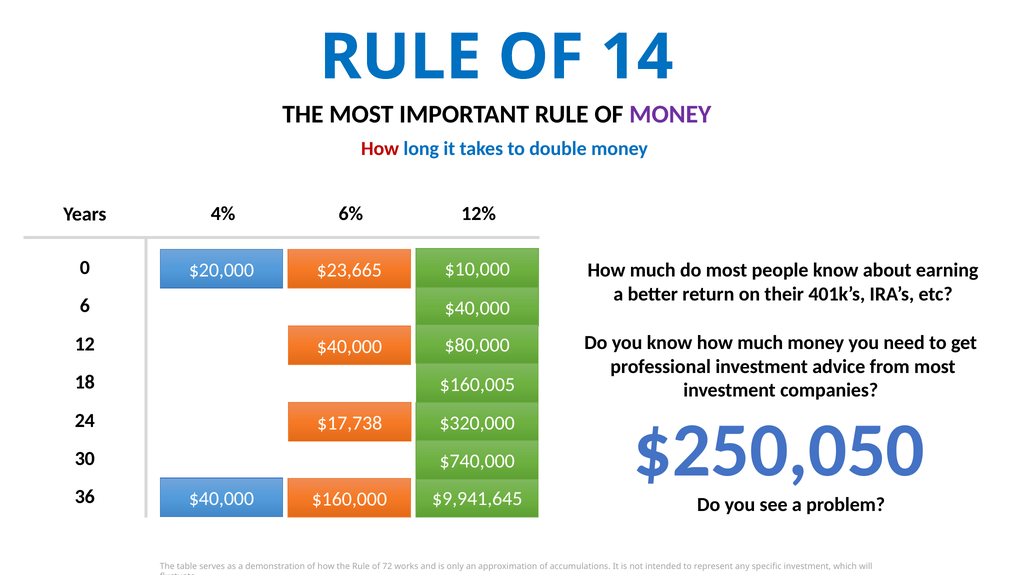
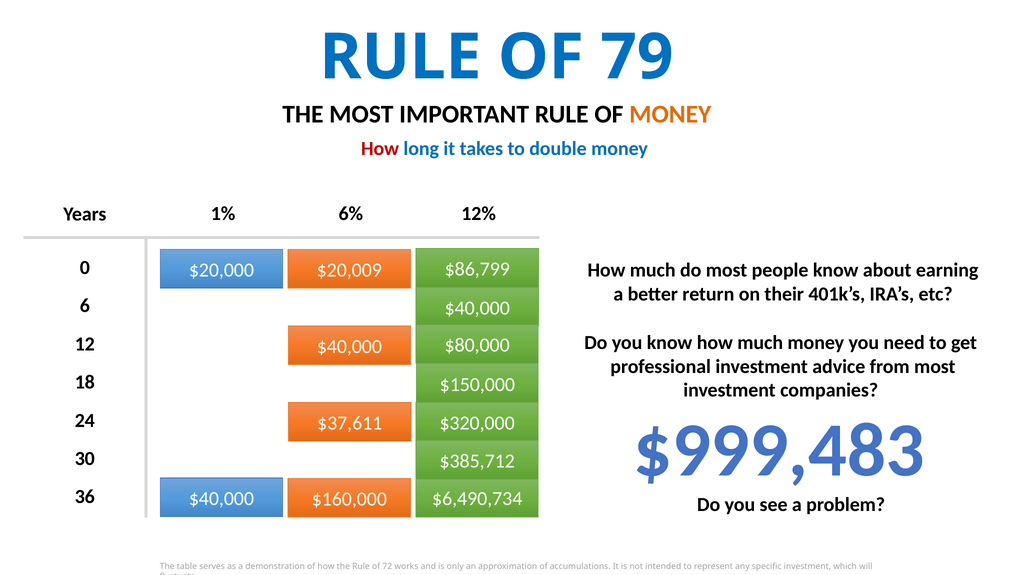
14: 14 -> 79
MONEY at (670, 114) colour: purple -> orange
4%: 4% -> 1%
$10,000: $10,000 -> $86,799
$23,665: $23,665 -> $20,009
$160,005: $160,005 -> $150,000
$17,738: $17,738 -> $37,611
$250,050: $250,050 -> $999,483
$740,000: $740,000 -> $385,712
$9,941,645: $9,941,645 -> $6,490,734
